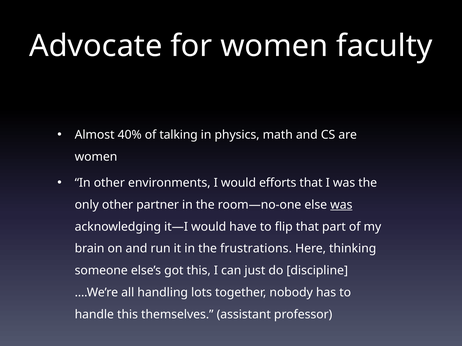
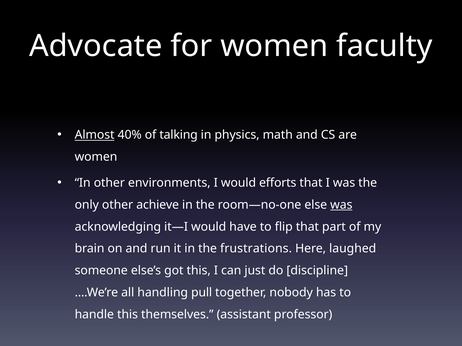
Almost underline: none -> present
partner: partner -> achieve
thinking: thinking -> laughed
lots: lots -> pull
